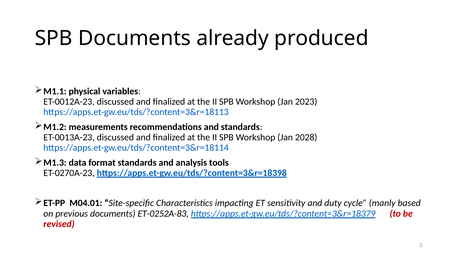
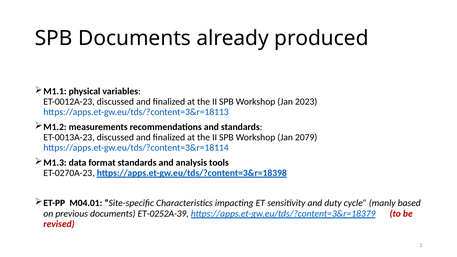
2028: 2028 -> 2079
ET-0252A-83: ET-0252A-83 -> ET-0252A-39
